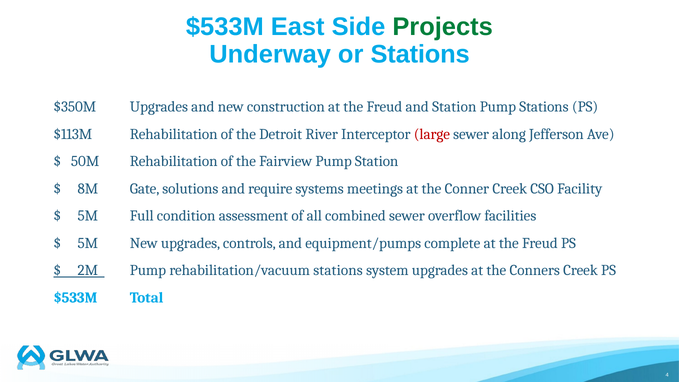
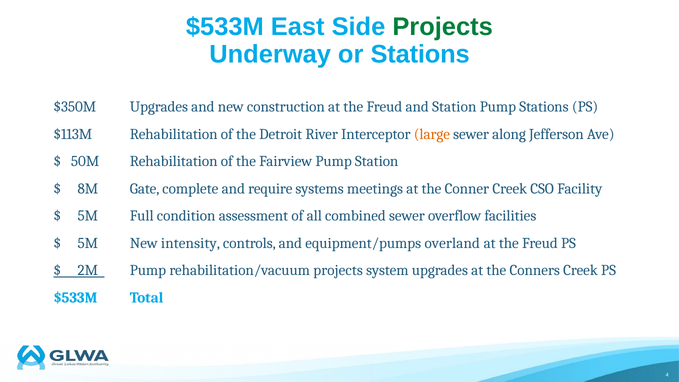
large colour: red -> orange
solutions: solutions -> complete
New upgrades: upgrades -> intensity
complete: complete -> overland
rehabilitation/vacuum stations: stations -> projects
